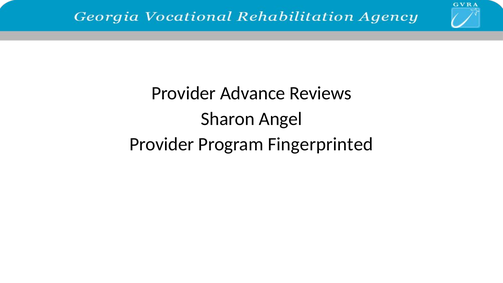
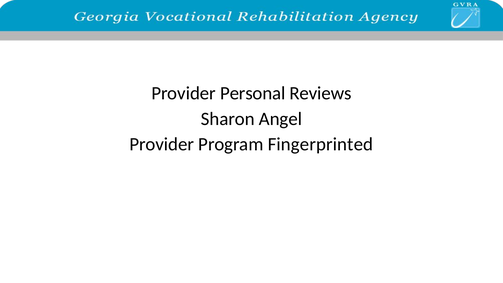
Advance: Advance -> Personal
